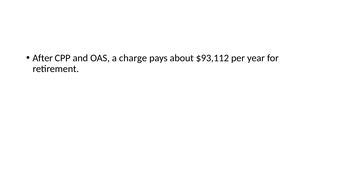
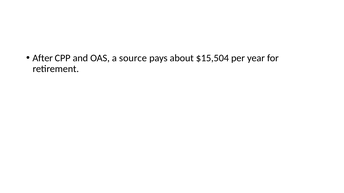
charge: charge -> source
$93,112: $93,112 -> $15,504
